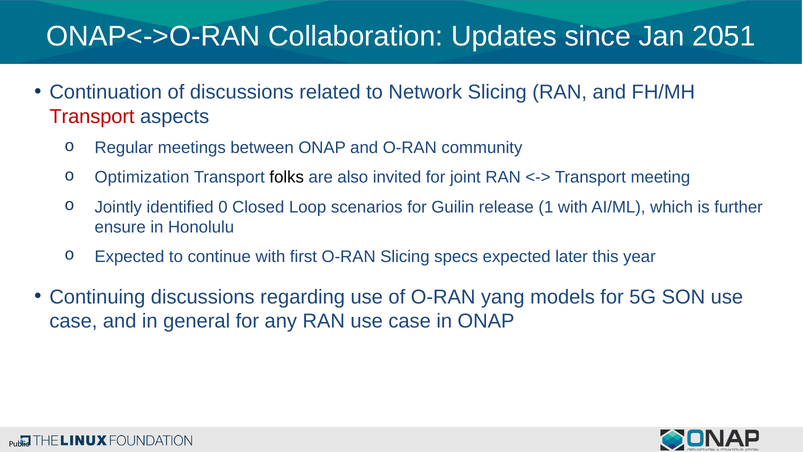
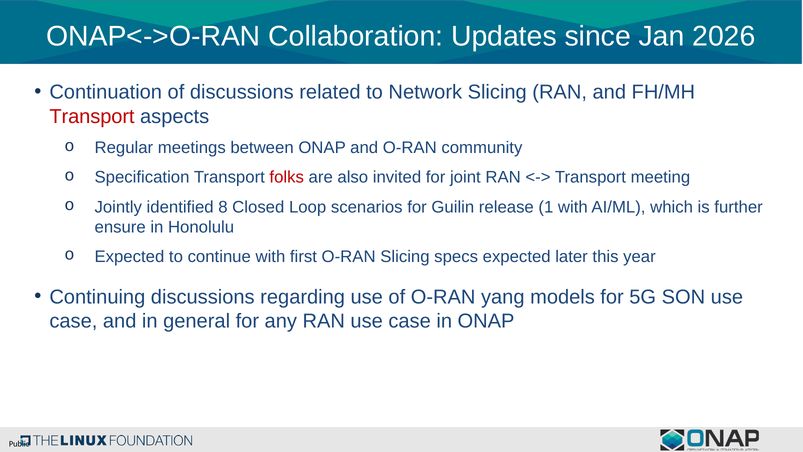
2051: 2051 -> 2026
Optimization: Optimization -> Specification
folks colour: black -> red
0: 0 -> 8
